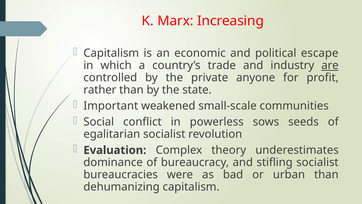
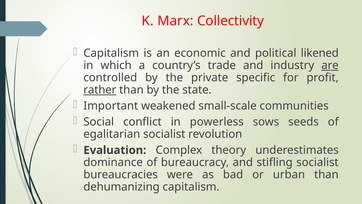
Increasing: Increasing -> Collectivity
escape: escape -> likened
anyone: anyone -> specific
rather underline: none -> present
